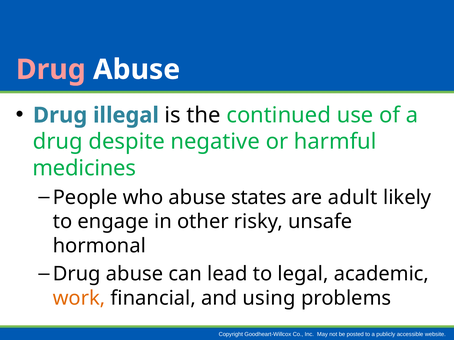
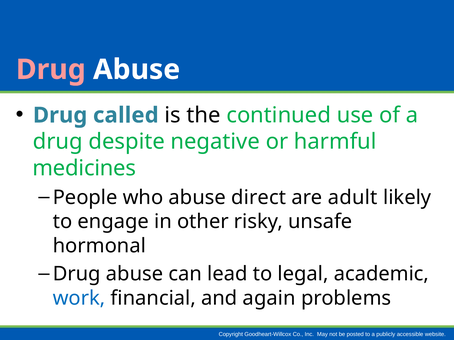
illegal: illegal -> called
states: states -> direct
work colour: orange -> blue
using: using -> again
